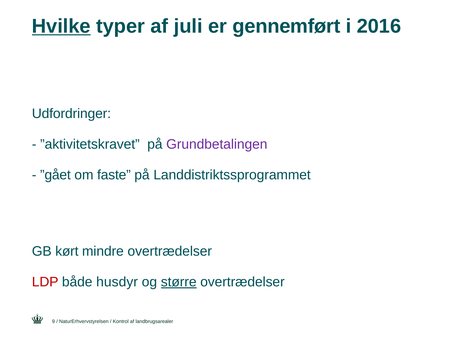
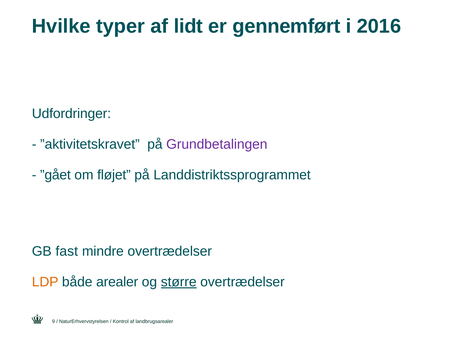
Hvilke underline: present -> none
juli: juli -> lidt
faste: faste -> fløjet
kørt: kørt -> fast
LDP colour: red -> orange
husdyr: husdyr -> arealer
